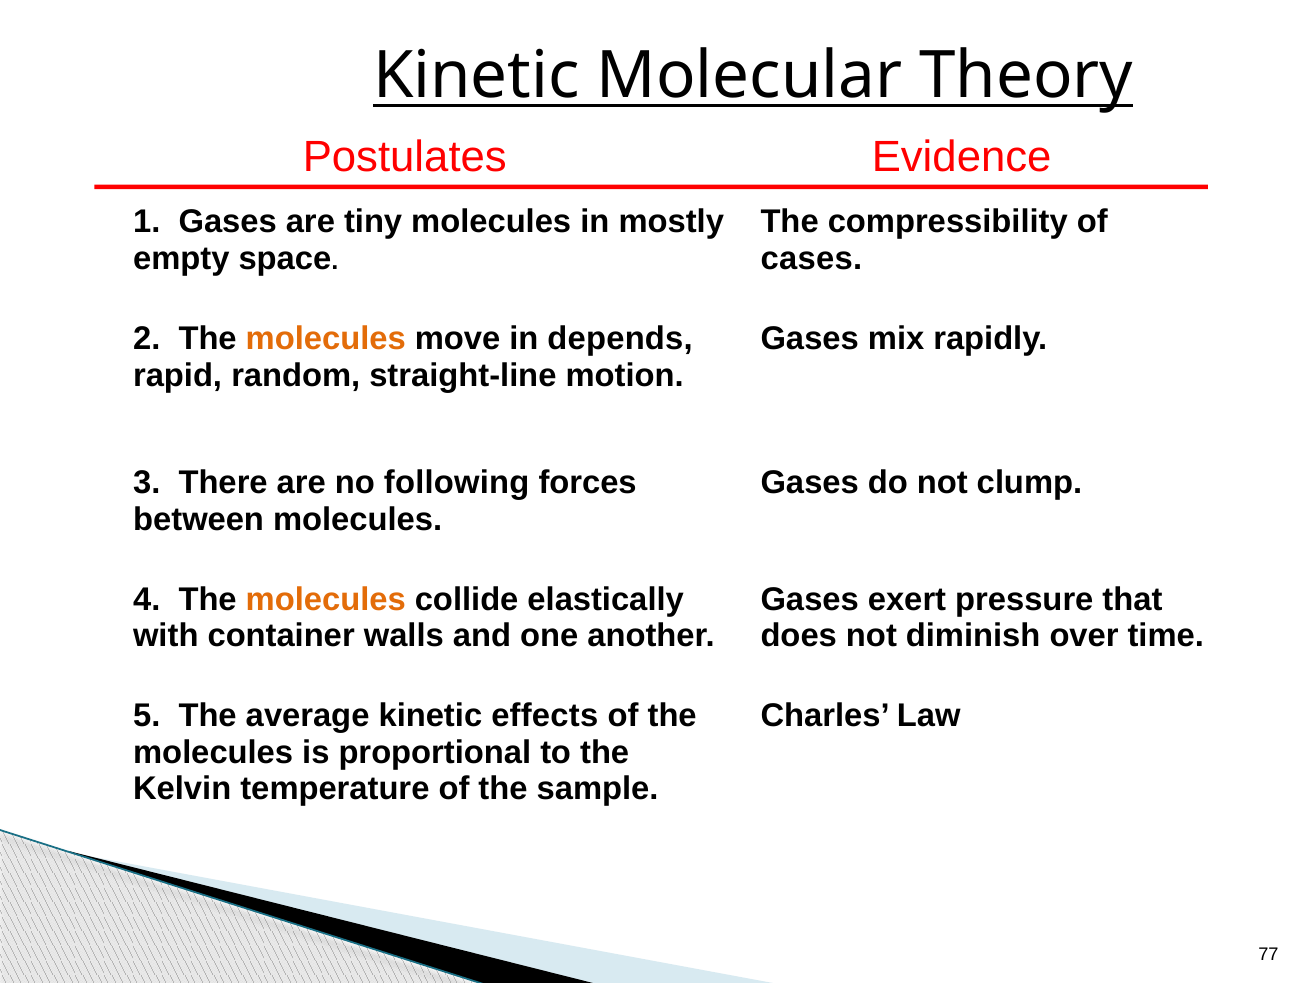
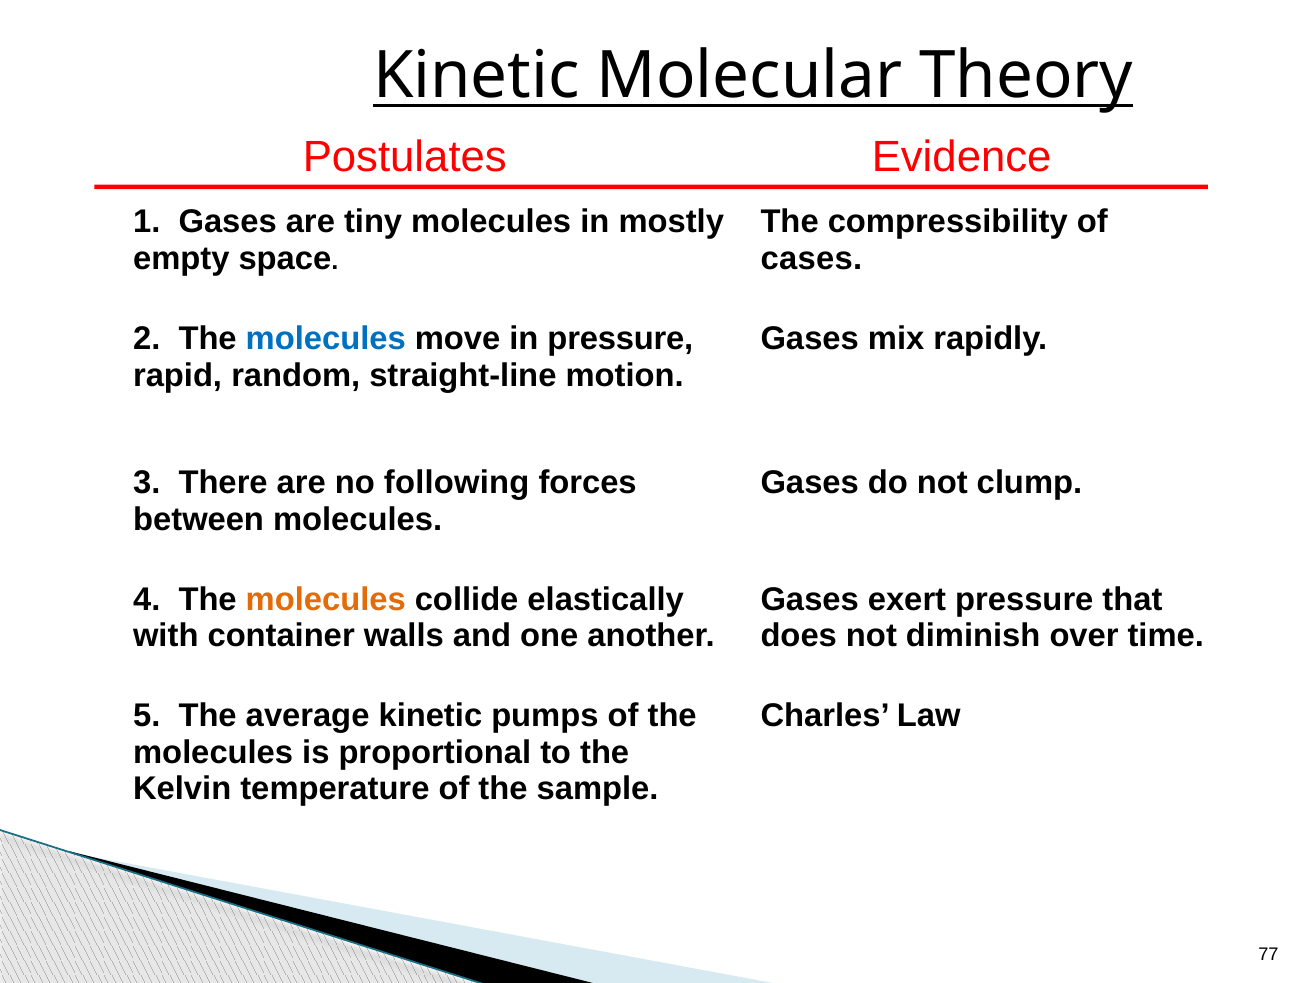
molecules at (326, 338) colour: orange -> blue
in depends: depends -> pressure
effects: effects -> pumps
